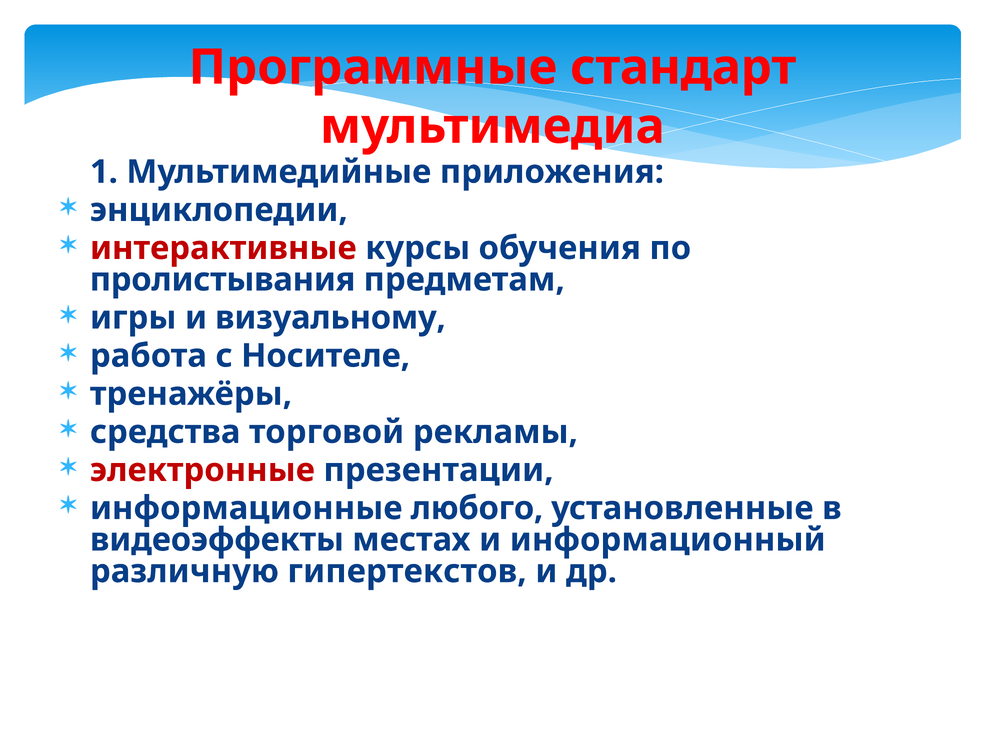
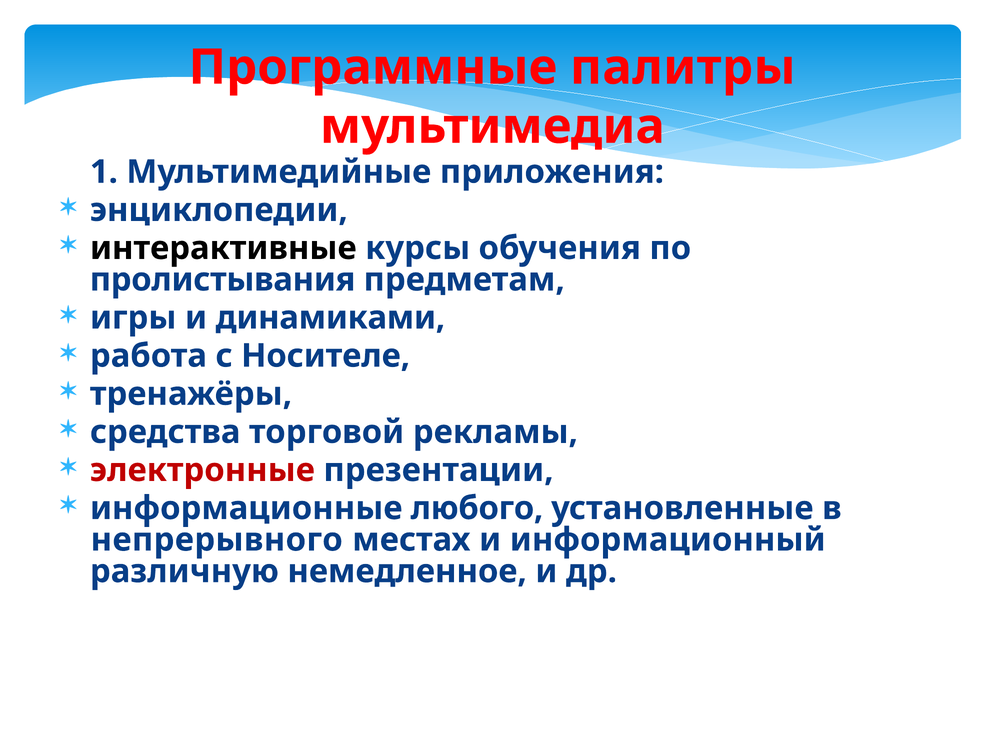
стандарт: стандарт -> палитры
интерактивные colour: red -> black
визуальному: визуальному -> динамиками
видеоэффекты: видеоэффекты -> непрерывного
гипертекстов: гипертекстов -> немедленное
